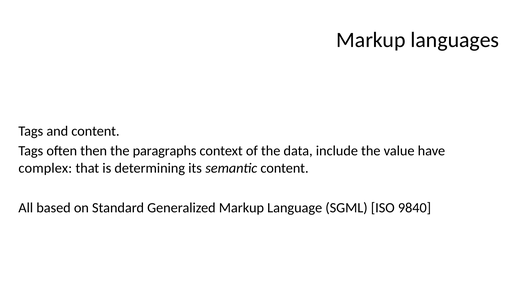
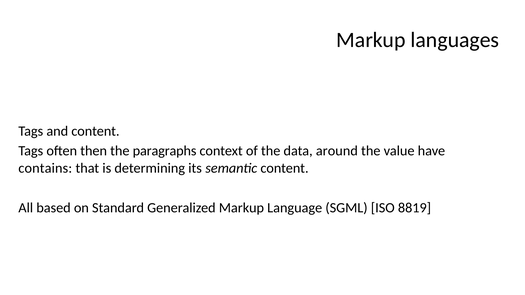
include: include -> around
complex: complex -> contains
9840: 9840 -> 8819
